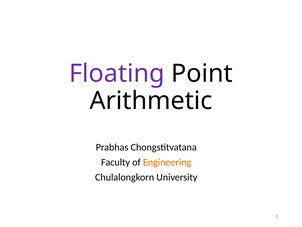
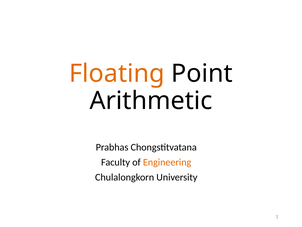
Floating colour: purple -> orange
